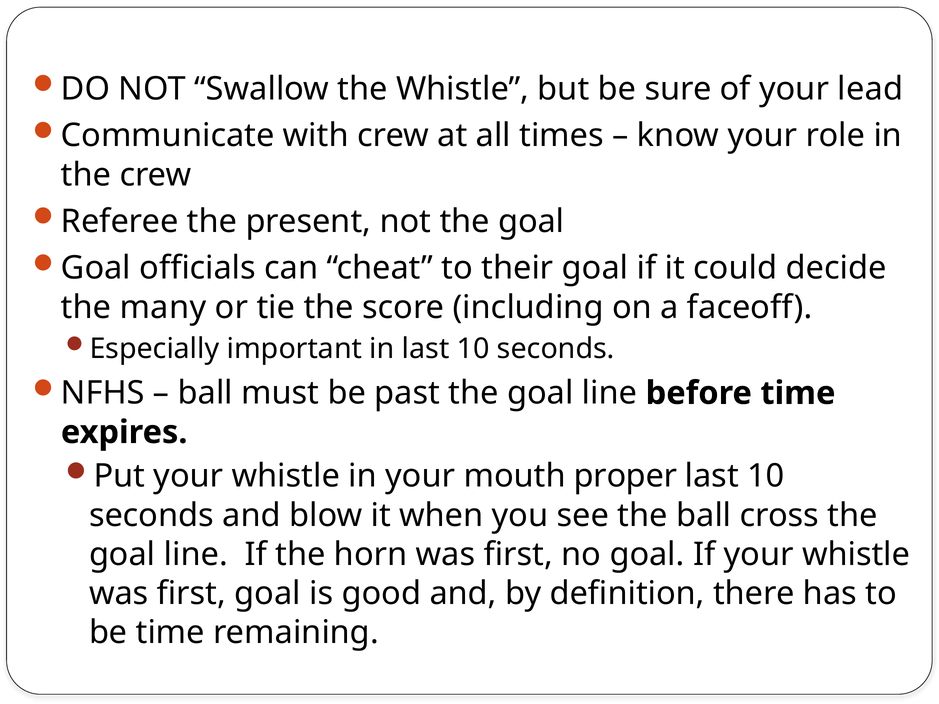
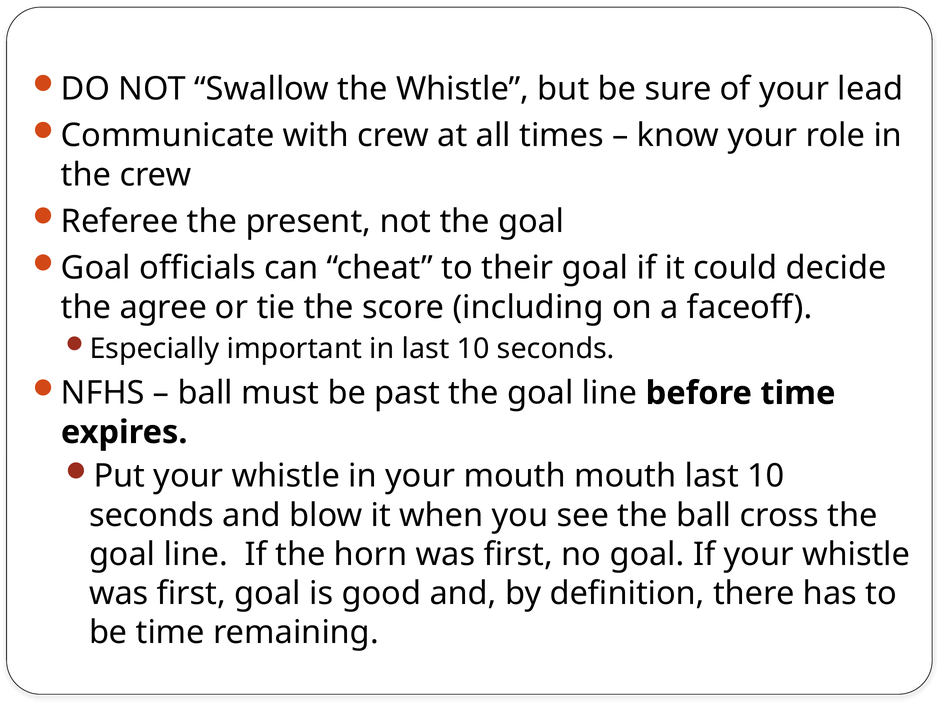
many: many -> agree
mouth proper: proper -> mouth
